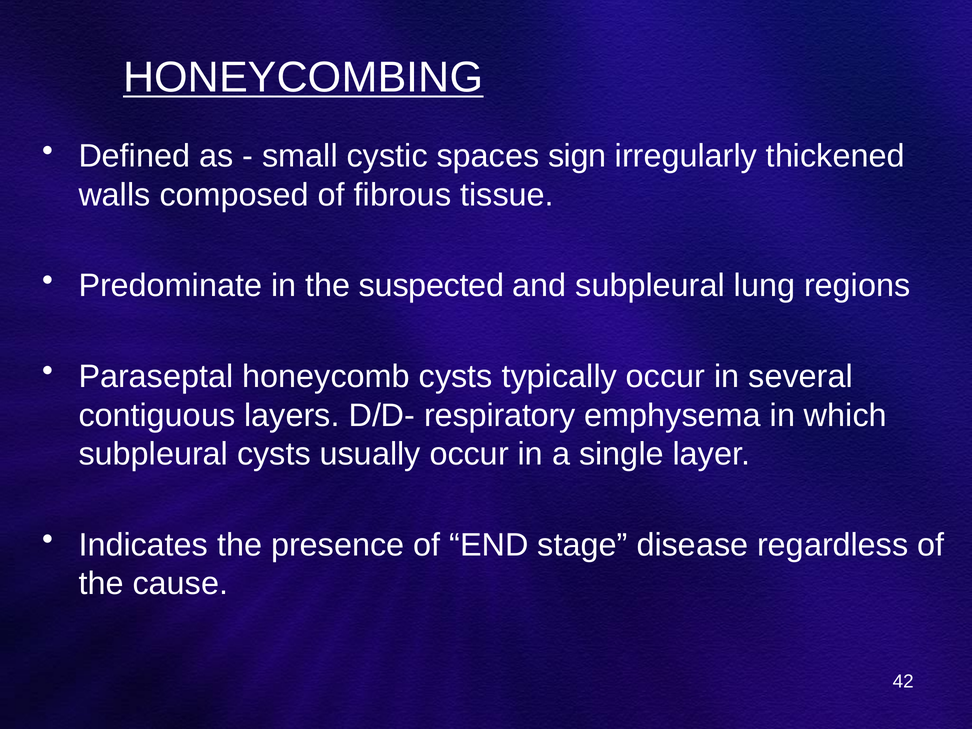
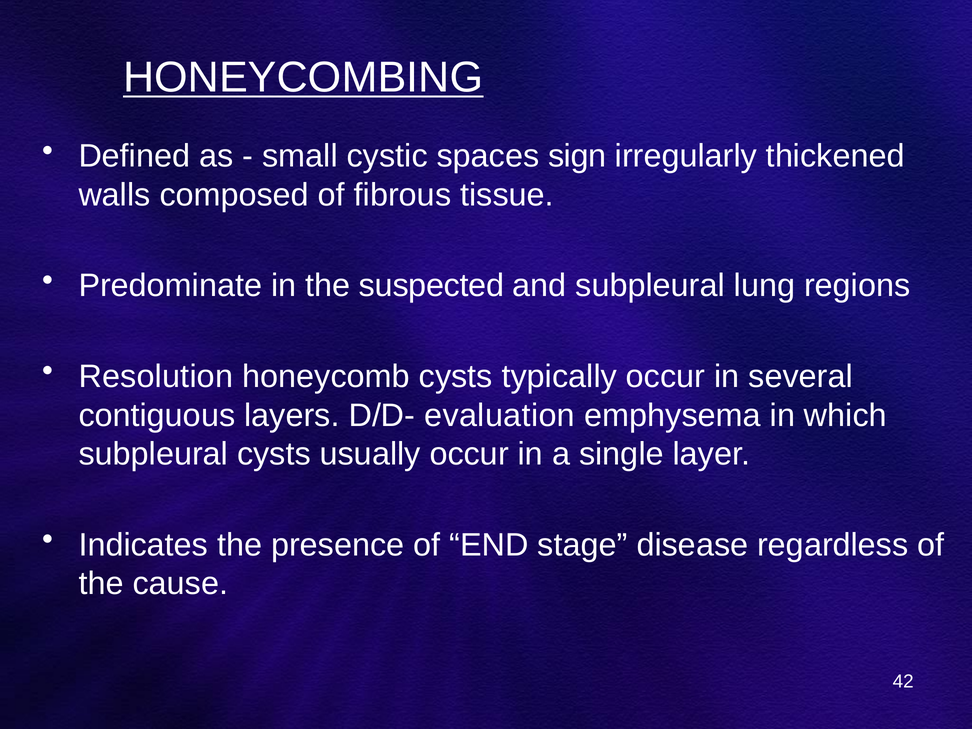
Paraseptal: Paraseptal -> Resolution
respiratory: respiratory -> evaluation
